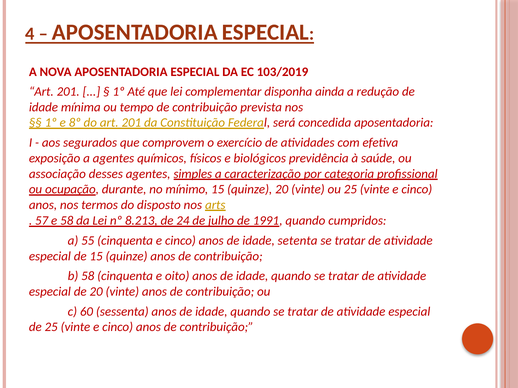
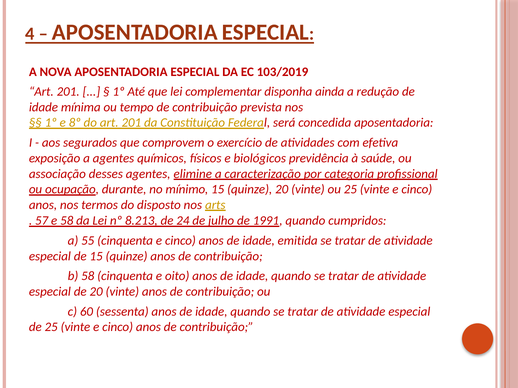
simples: simples -> elimine
setenta: setenta -> emitida
